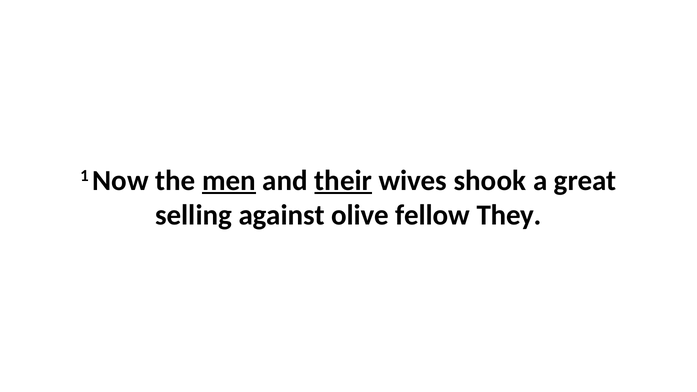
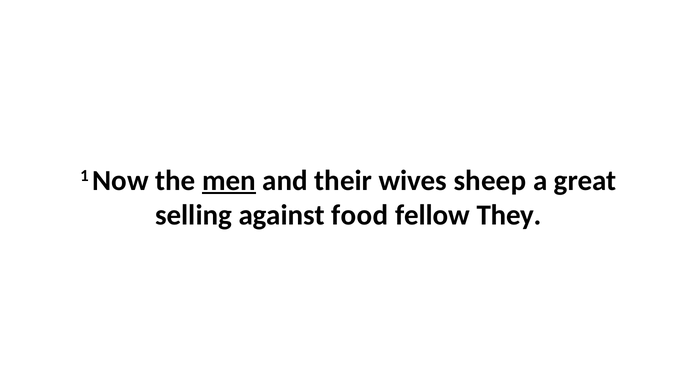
their underline: present -> none
shook: shook -> sheep
olive: olive -> food
